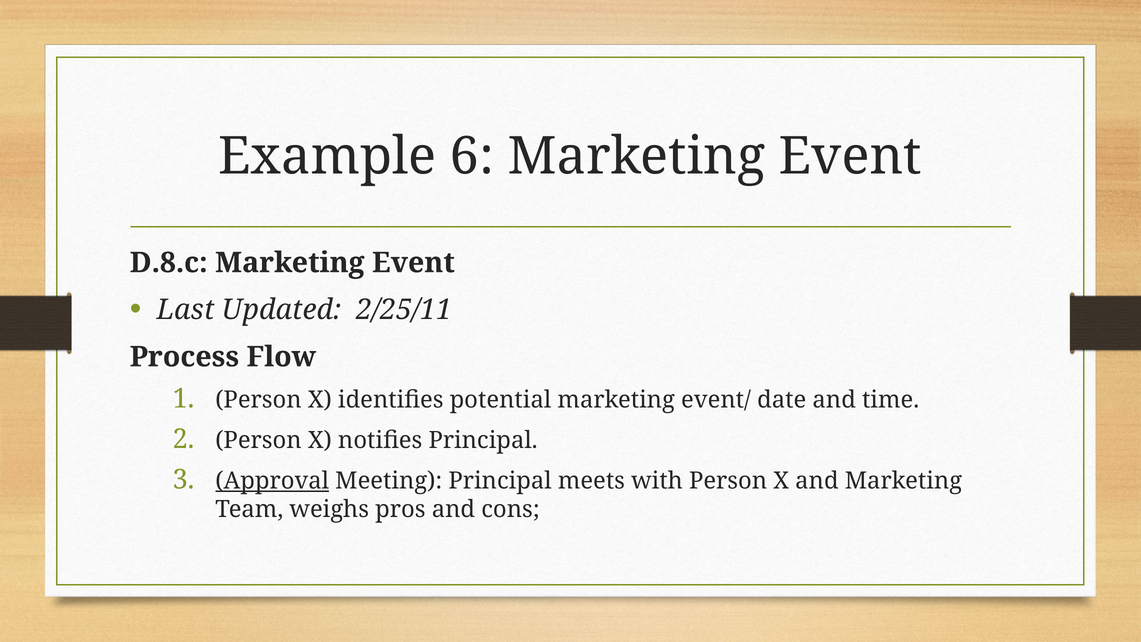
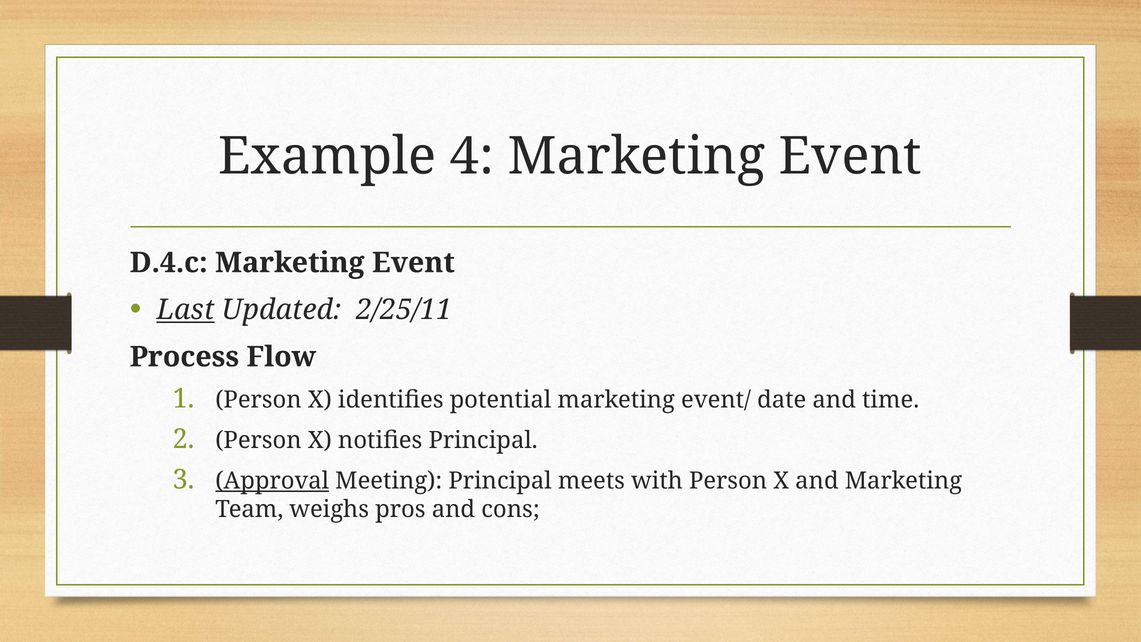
6: 6 -> 4
D.8.c: D.8.c -> D.4.c
Last underline: none -> present
